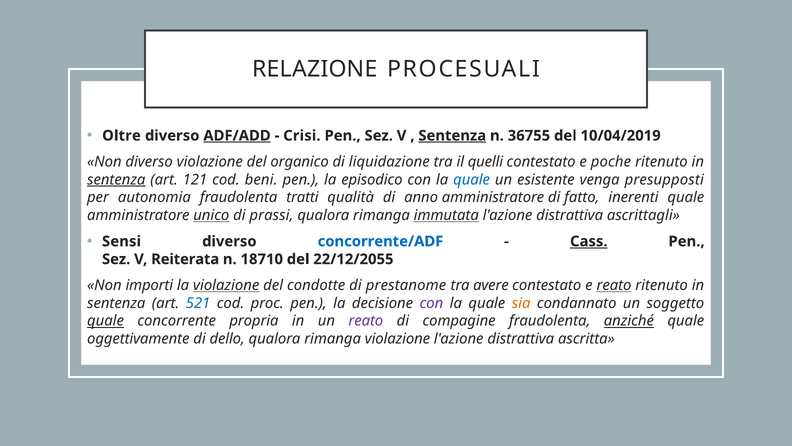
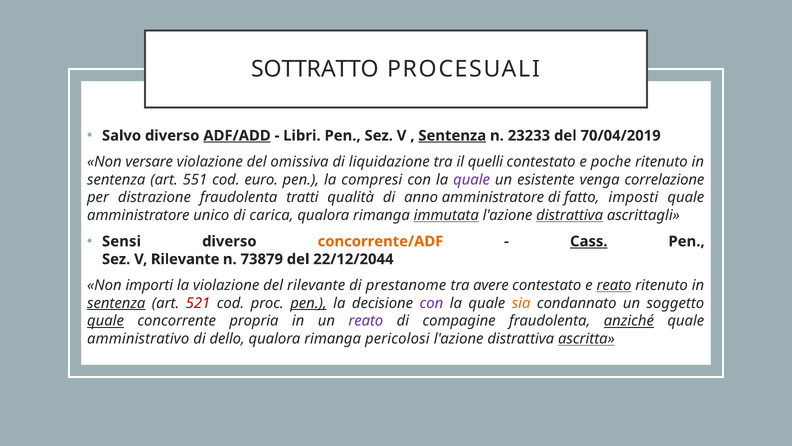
RELAZIONE: RELAZIONE -> SOTTRATTO
Oltre: Oltre -> Salvo
Crisi: Crisi -> Libri
36755: 36755 -> 23233
10/04/2019: 10/04/2019 -> 70/04/2019
Non diverso: diverso -> versare
organico: organico -> omissiva
sentenza at (116, 179) underline: present -> none
121: 121 -> 551
beni: beni -> euro
episodico: episodico -> compresi
quale at (472, 179) colour: blue -> purple
presupposti: presupposti -> correlazione
autonomia: autonomia -> distrazione
inerenti: inerenti -> imposti
unico underline: present -> none
prassi: prassi -> carica
distrattiva at (570, 215) underline: none -> present
concorrente/ADF colour: blue -> orange
V Reiterata: Reiterata -> Rilevante
18710: 18710 -> 73879
22/12/2055: 22/12/2055 -> 22/12/2044
violazione at (226, 285) underline: present -> none
del condotte: condotte -> rilevante
sentenza at (116, 303) underline: none -> present
521 colour: blue -> red
pen at (308, 303) underline: none -> present
oggettivamente: oggettivamente -> amministrativo
rimanga violazione: violazione -> pericolosi
ascritta underline: none -> present
